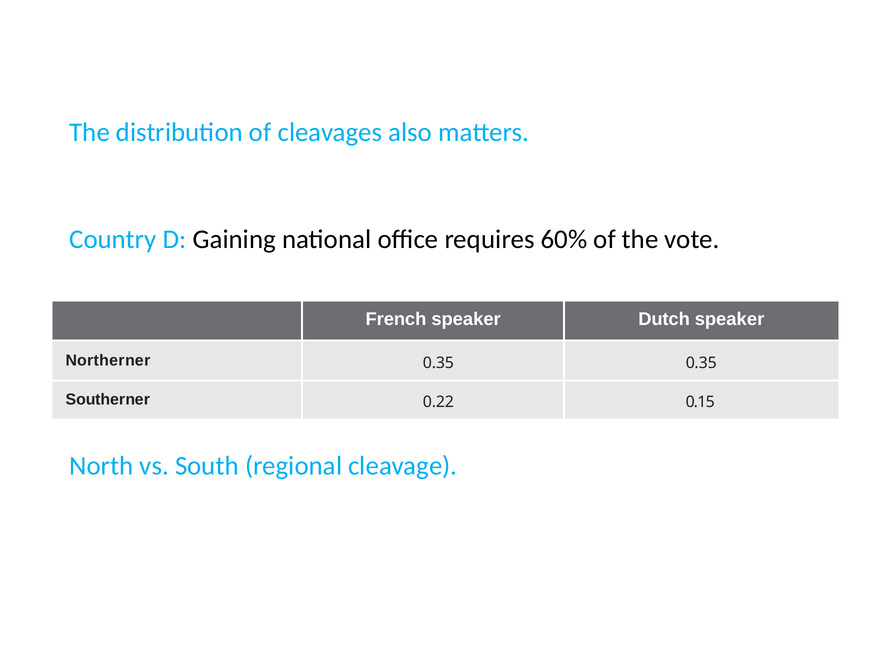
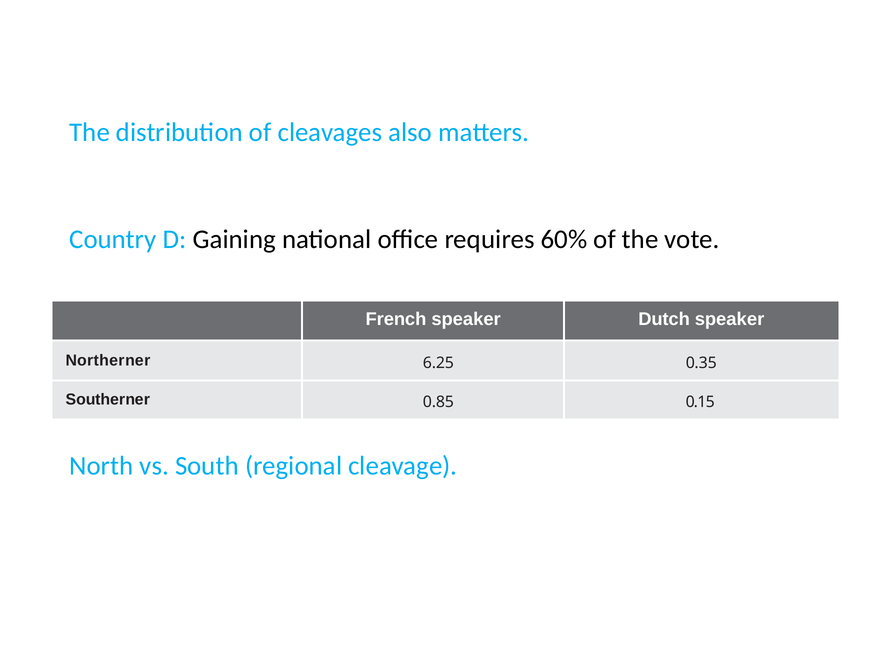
Northerner 0.35: 0.35 -> 6.25
0.22: 0.22 -> 0.85
